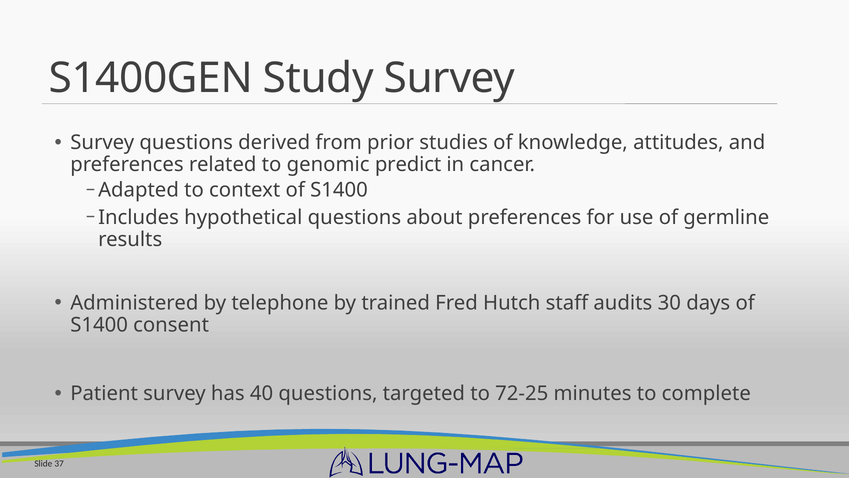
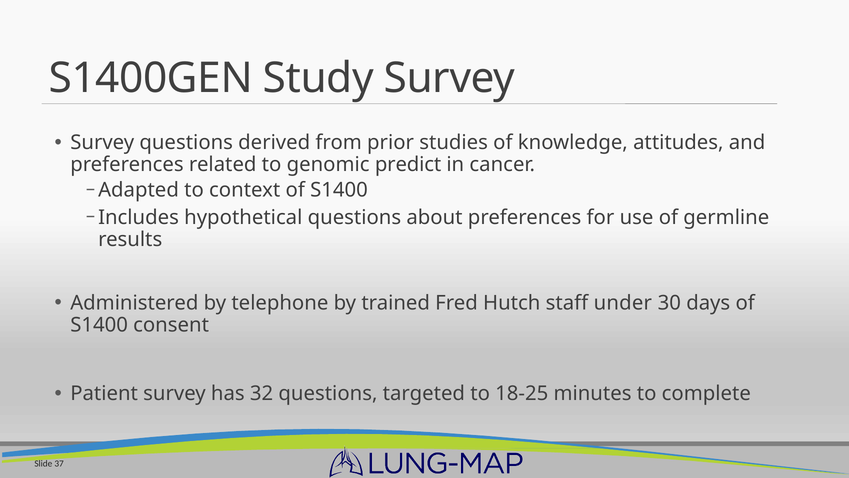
audits: audits -> under
40: 40 -> 32
72-25: 72-25 -> 18-25
